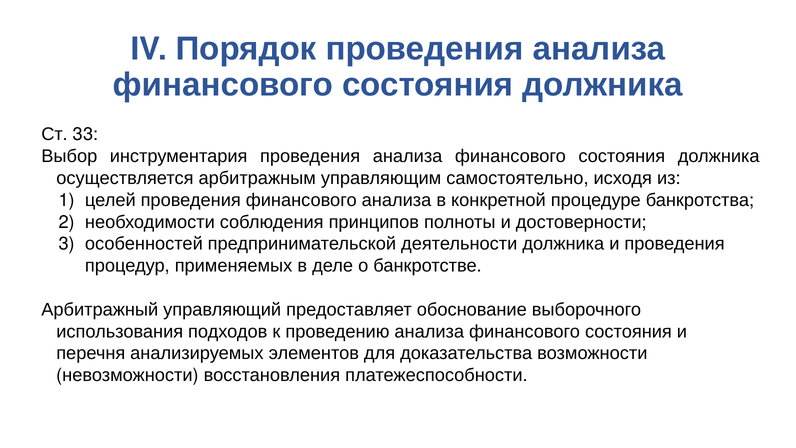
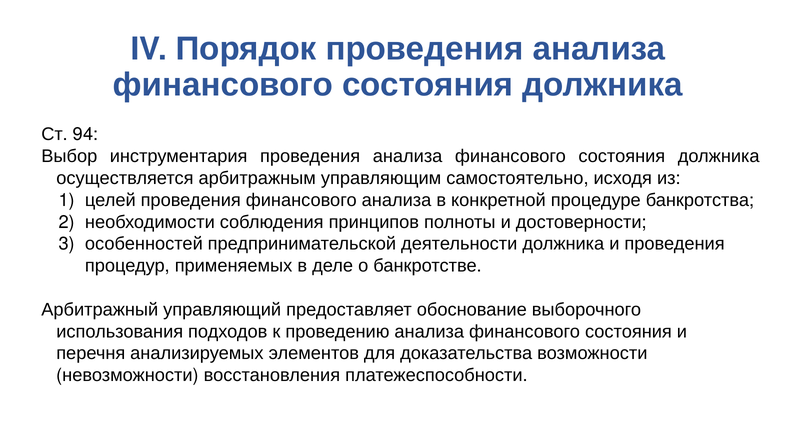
33: 33 -> 94
